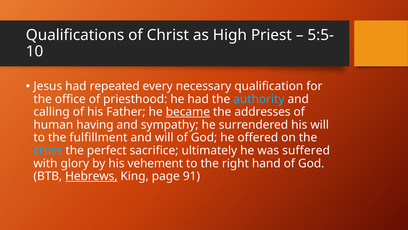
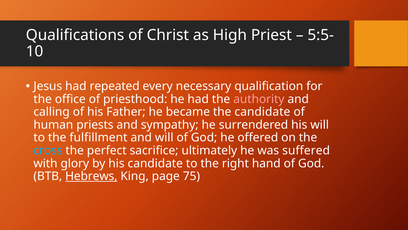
authority colour: light blue -> pink
became underline: present -> none
the addresses: addresses -> candidate
having: having -> priests
his vehement: vehement -> candidate
91: 91 -> 75
